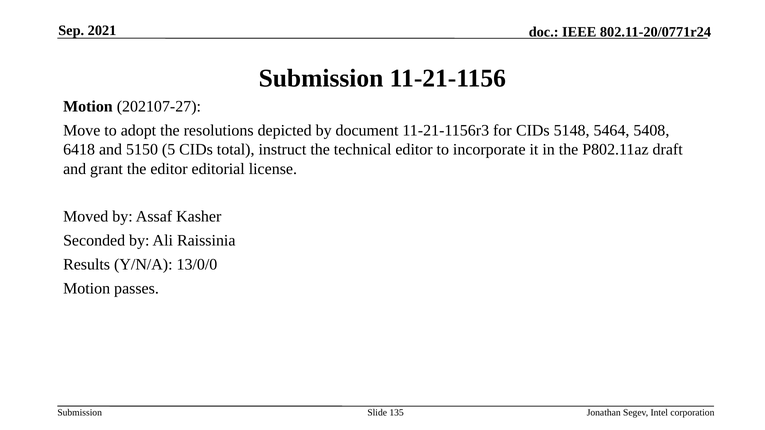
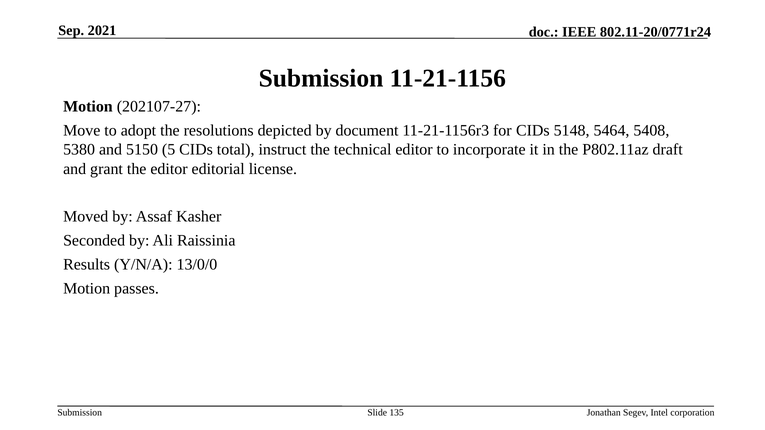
6418: 6418 -> 5380
